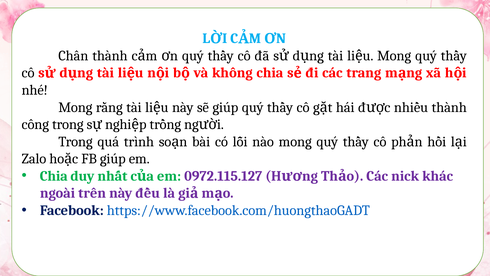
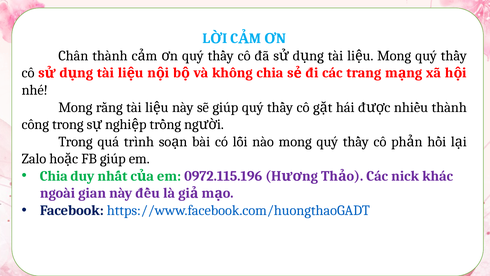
0972.115.127: 0972.115.127 -> 0972.115.196
trên: trên -> gian
